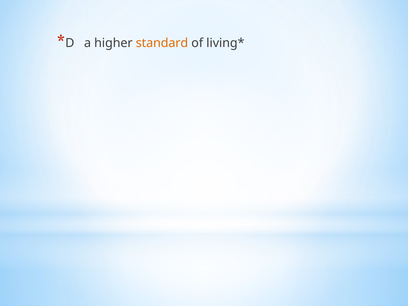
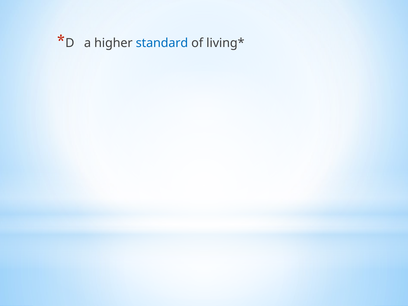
standard colour: orange -> blue
